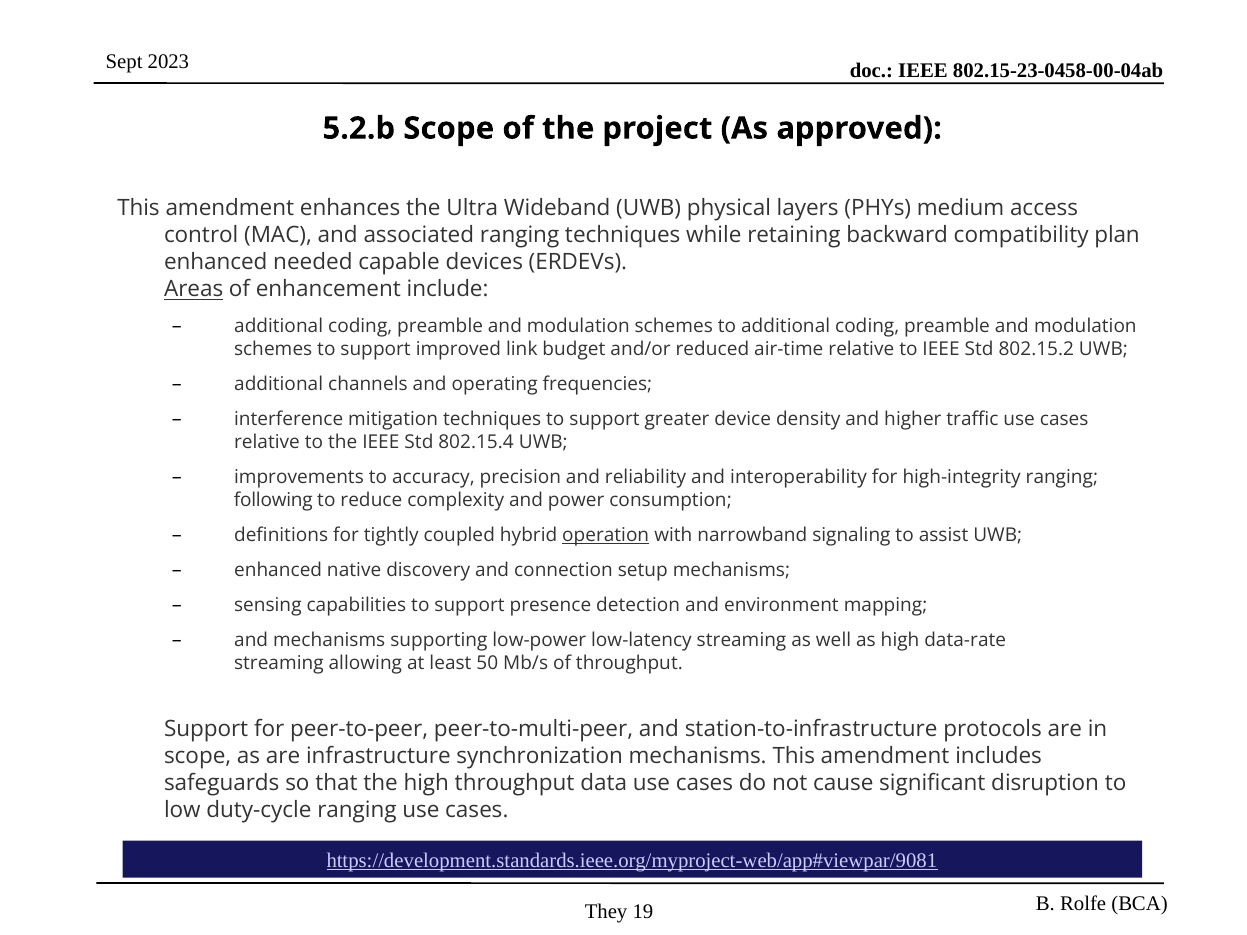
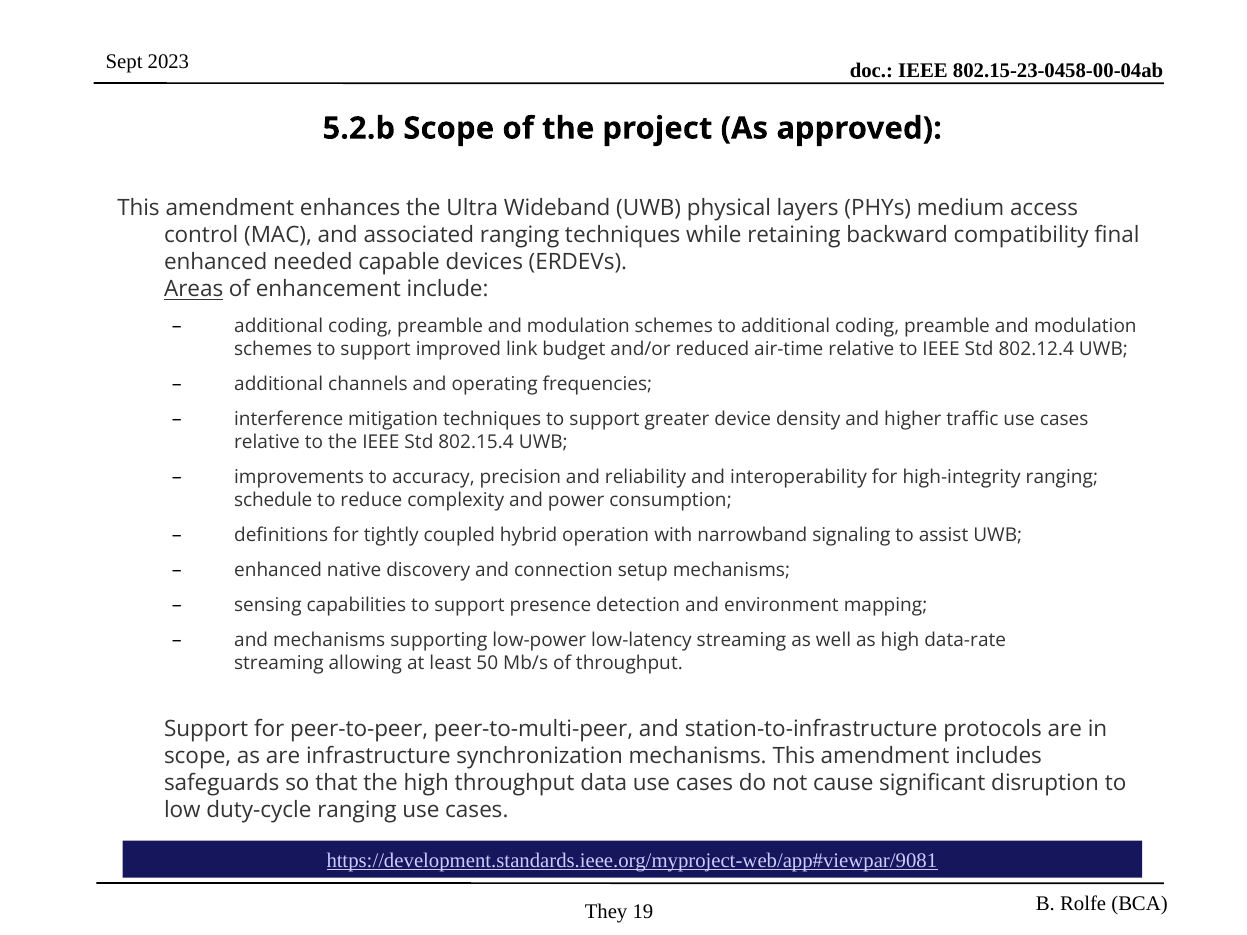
plan: plan -> final
802.15.2: 802.15.2 -> 802.12.4
following: following -> schedule
operation underline: present -> none
